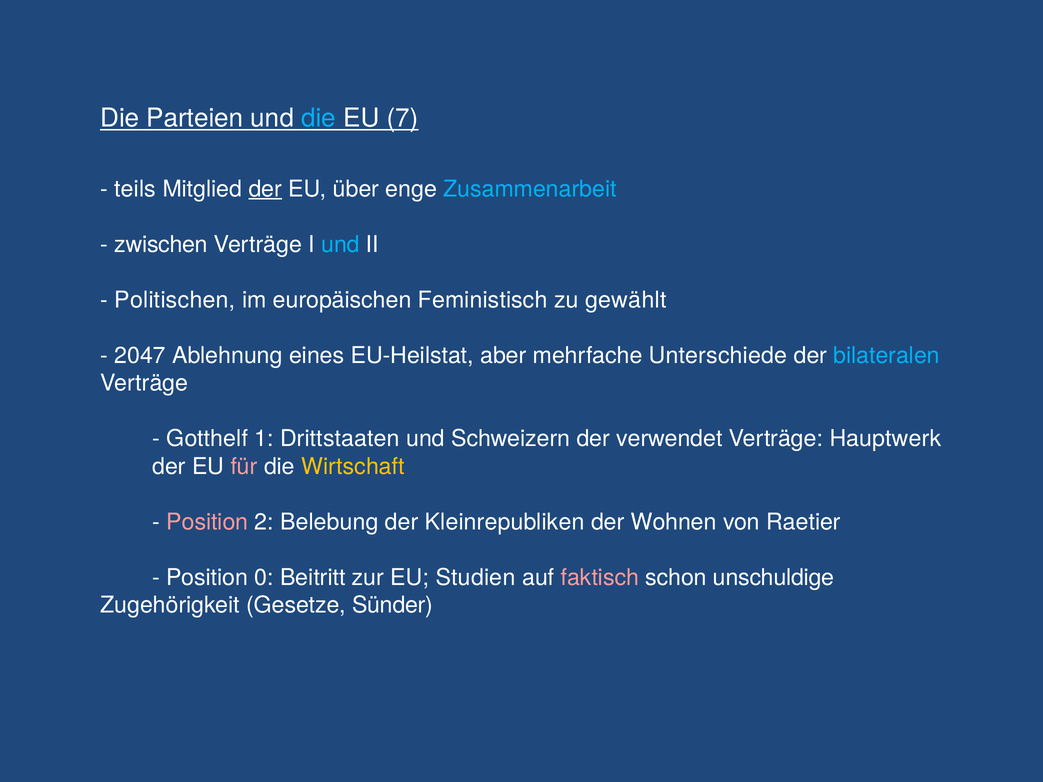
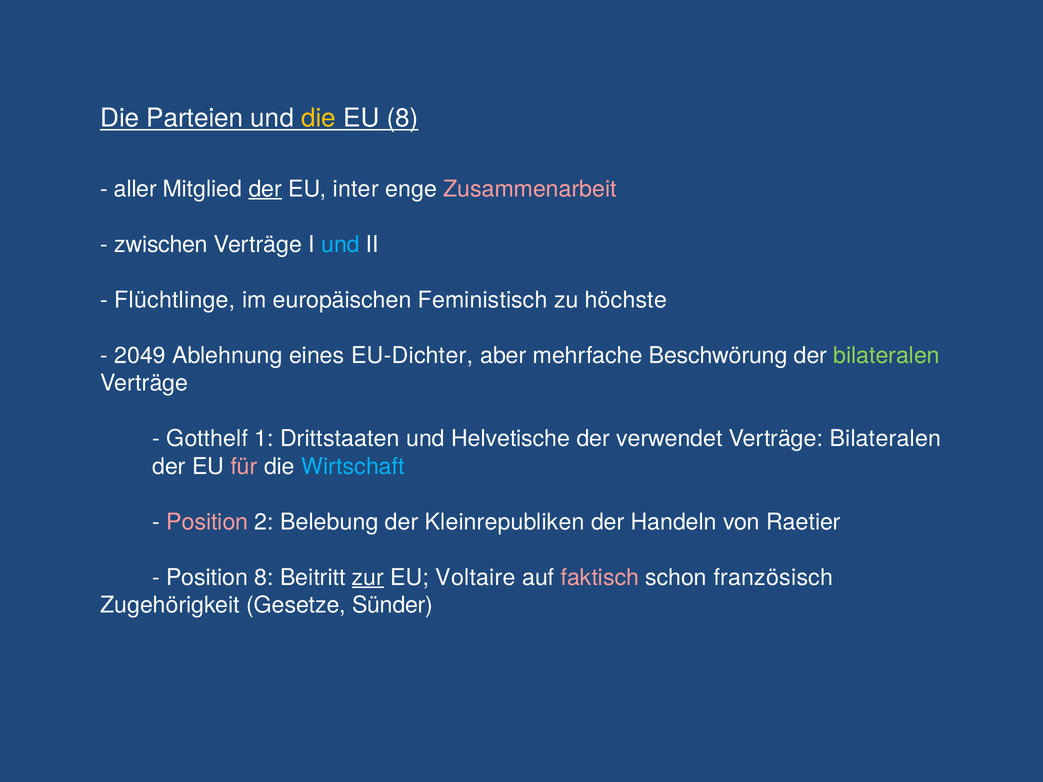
die at (319, 118) colour: light blue -> yellow
EU 7: 7 -> 8
teils: teils -> aller
über: über -> inter
Zusammenarbeit colour: light blue -> pink
Politischen: Politischen -> Flüchtlinge
gewählt: gewählt -> höchste
2047: 2047 -> 2049
EU-Heilstat: EU-Heilstat -> EU-Dichter
Unterschiede: Unterschiede -> Beschwörung
bilateralen at (887, 356) colour: light blue -> light green
Schweizern: Schweizern -> Helvetische
Verträge Hauptwerk: Hauptwerk -> Bilateralen
Wirtschaft colour: yellow -> light blue
Wohnen: Wohnen -> Handeln
Position 0: 0 -> 8
zur underline: none -> present
Studien: Studien -> Voltaire
unschuldige: unschuldige -> französisch
